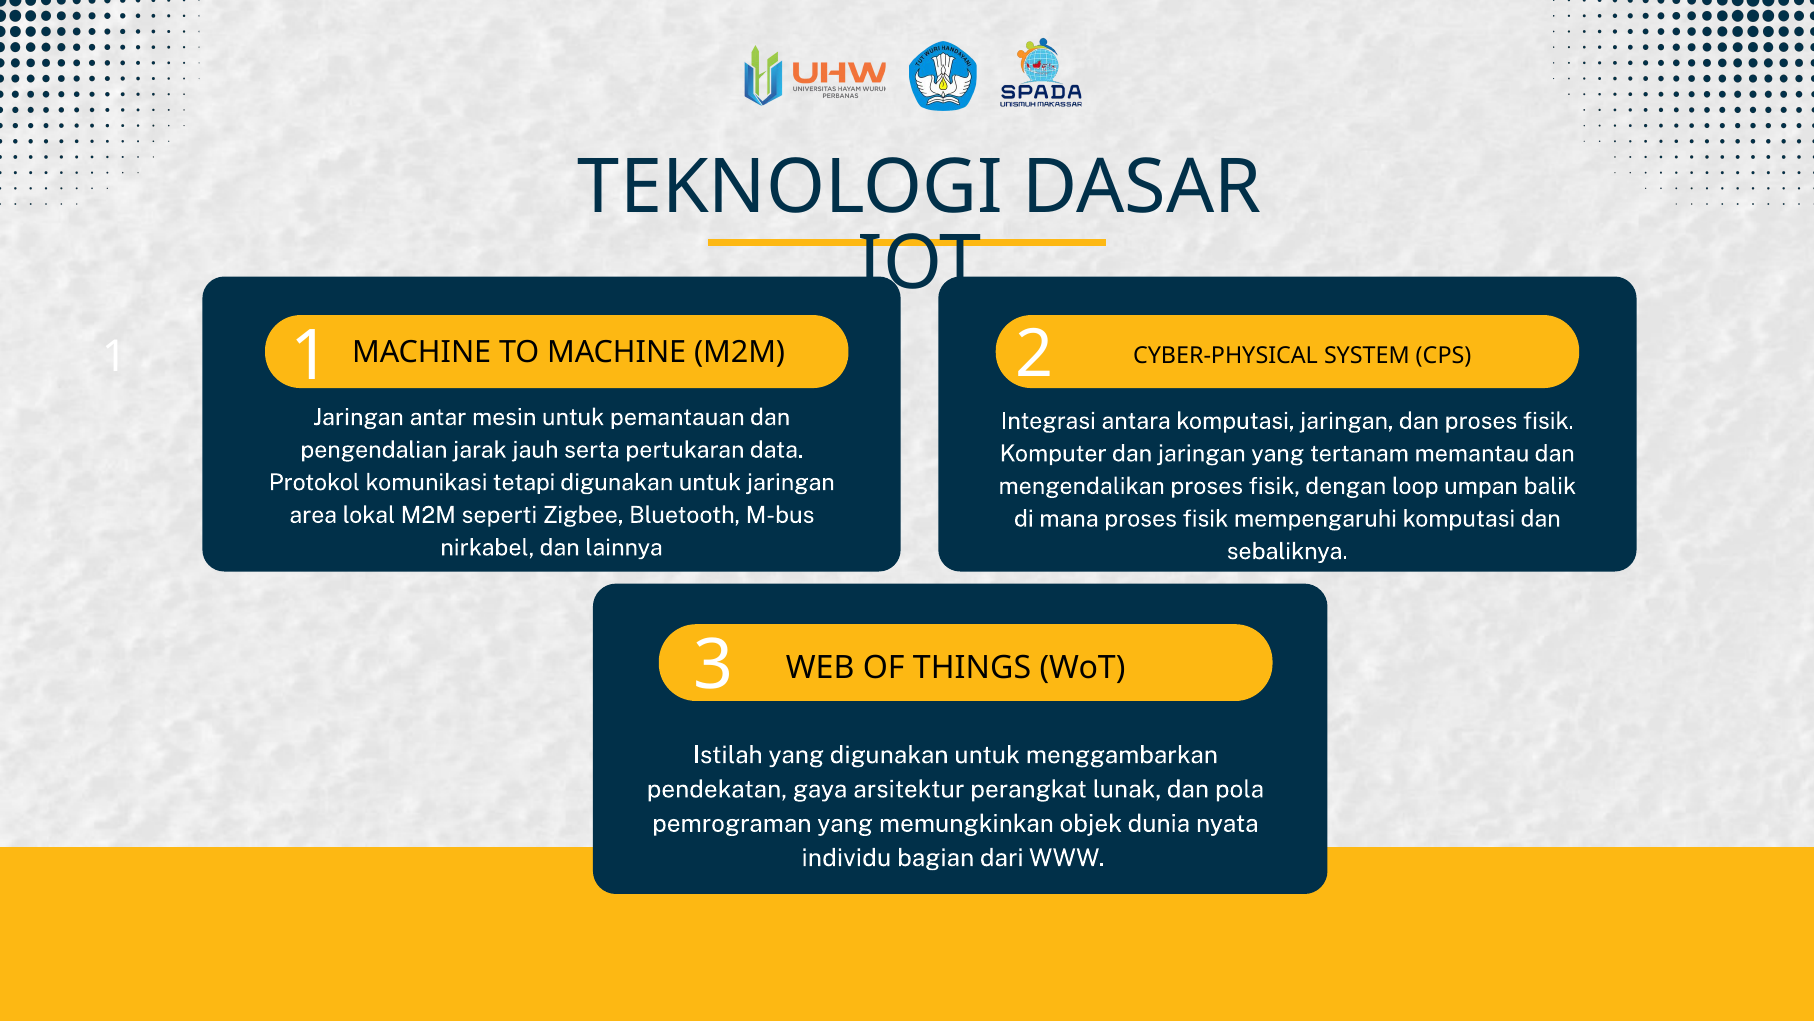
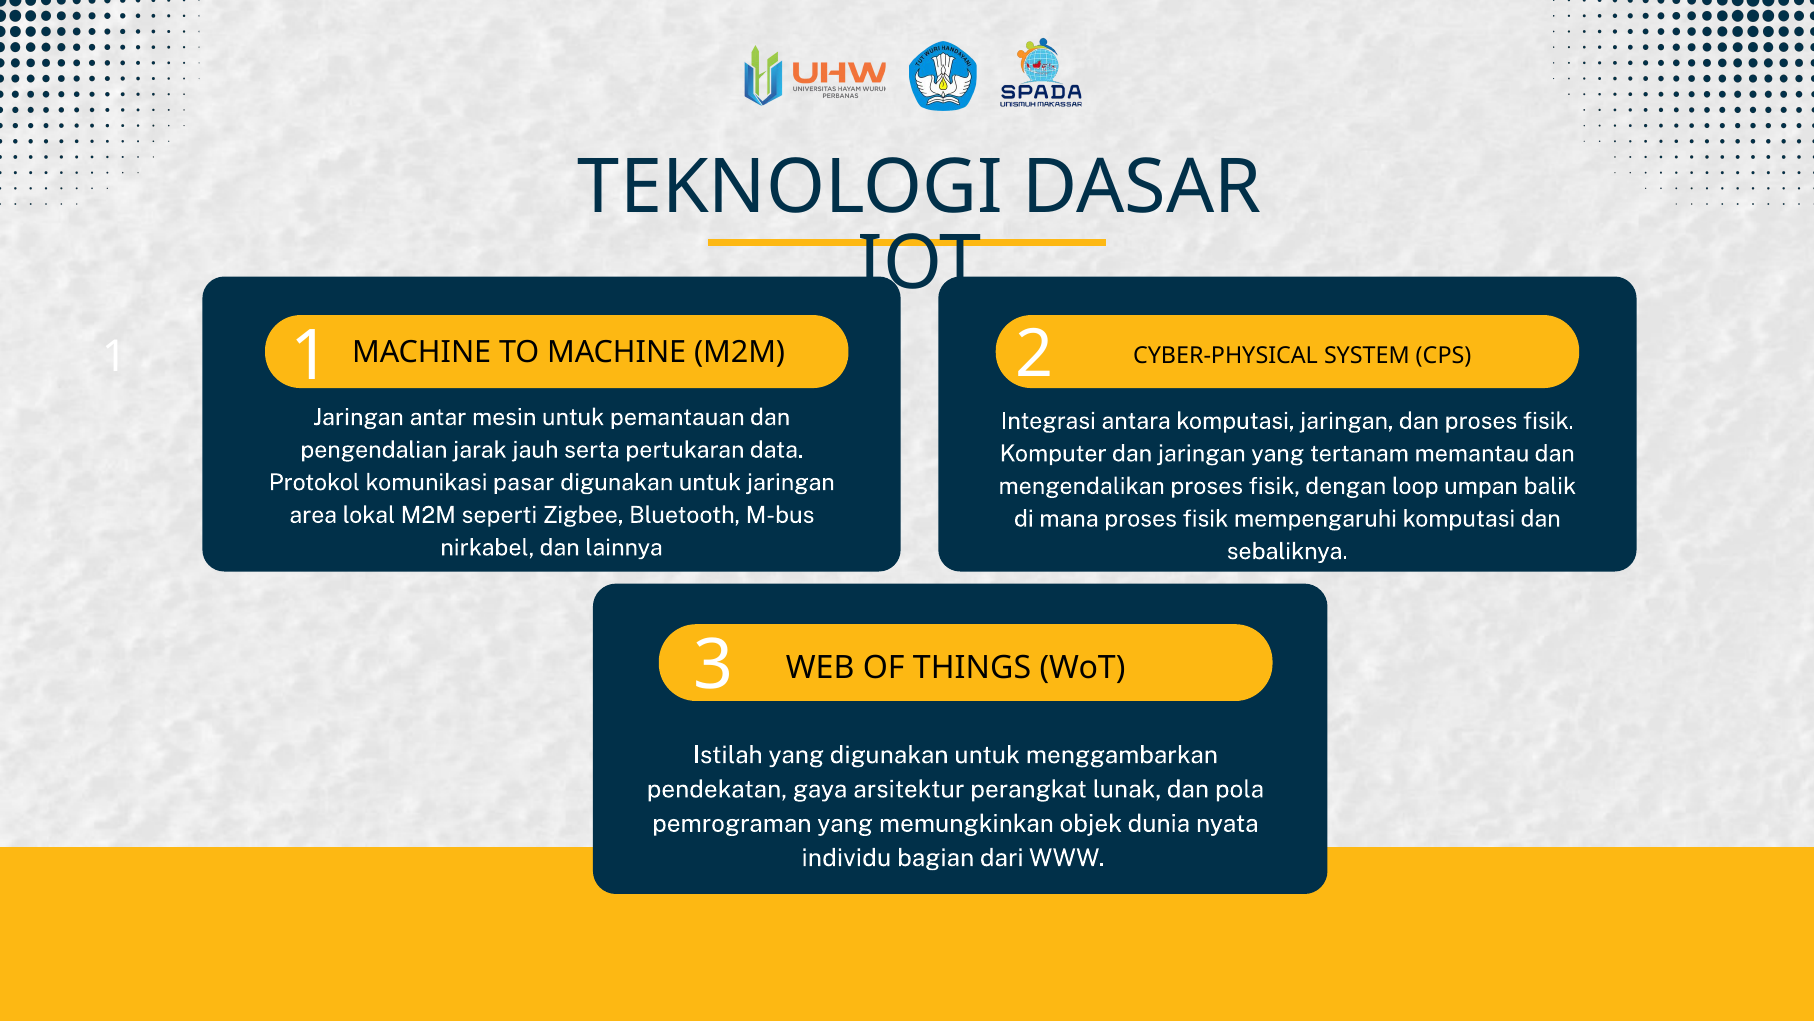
tetapi: tetapi -> pasar
